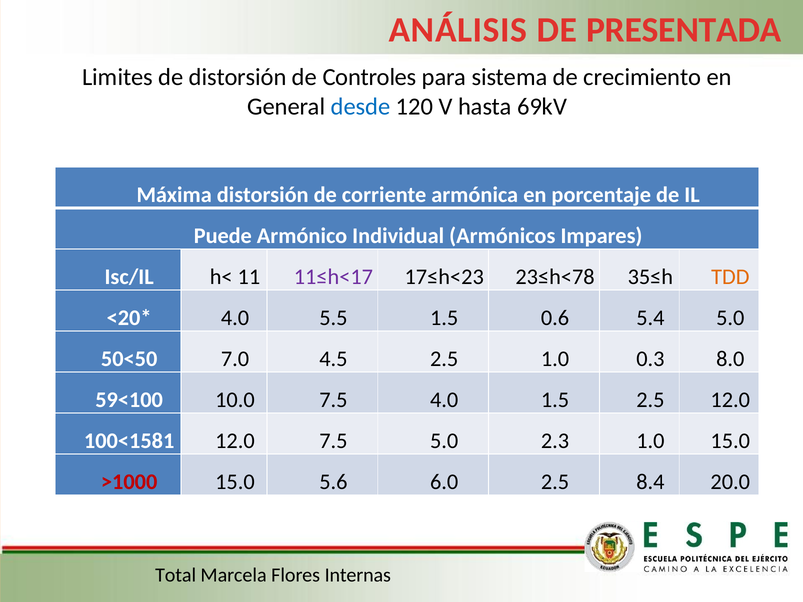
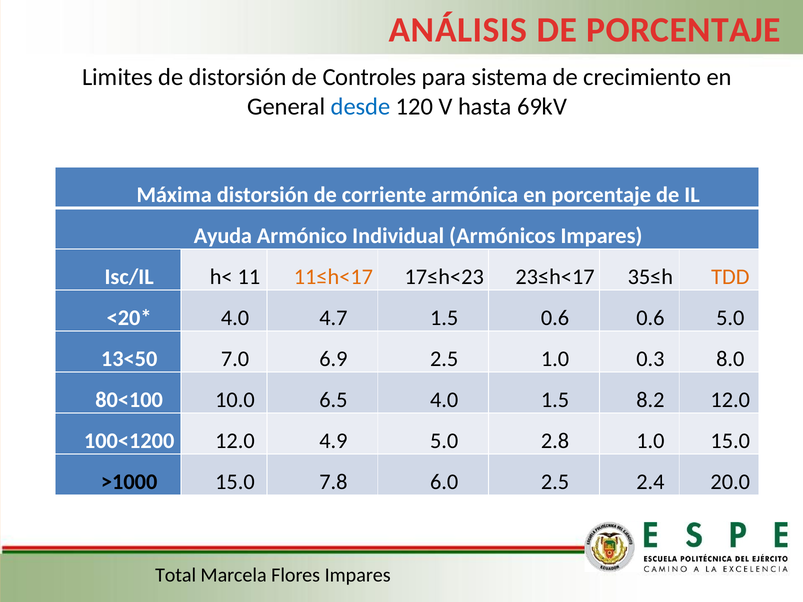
DE PRESENTADA: PRESENTADA -> PORCENTAJE
Puede: Puede -> Ayuda
11≤h<17 colour: purple -> orange
23≤h<78: 23≤h<78 -> 23≤h<17
5.5: 5.5 -> 4.7
0.6 5.4: 5.4 -> 0.6
50<50: 50<50 -> 13<50
4.5: 4.5 -> 6.9
59<100: 59<100 -> 80<100
10.0 7.5: 7.5 -> 6.5
1.5 2.5: 2.5 -> 8.2
100<1581: 100<1581 -> 100<1200
12.0 7.5: 7.5 -> 4.9
2.3: 2.3 -> 2.8
>1000 colour: red -> black
5.6: 5.6 -> 7.8
8.4: 8.4 -> 2.4
Flores Internas: Internas -> Impares
